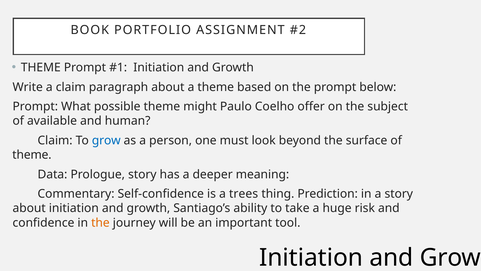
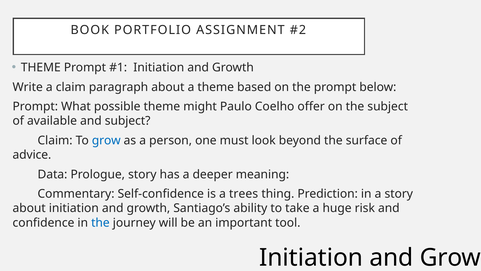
and human: human -> subject
theme at (32, 155): theme -> advice
the at (100, 222) colour: orange -> blue
